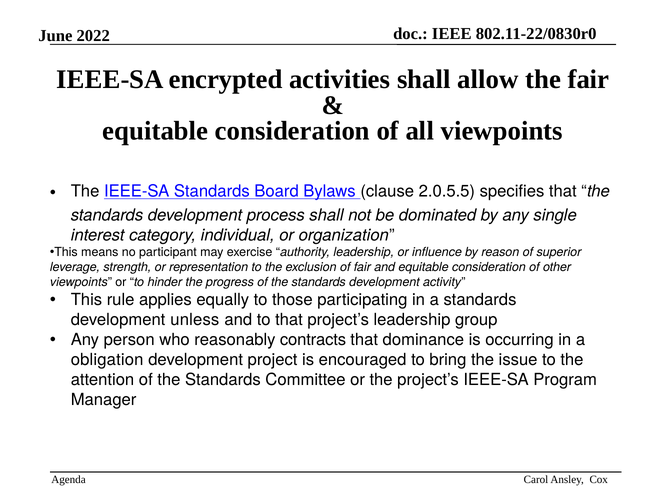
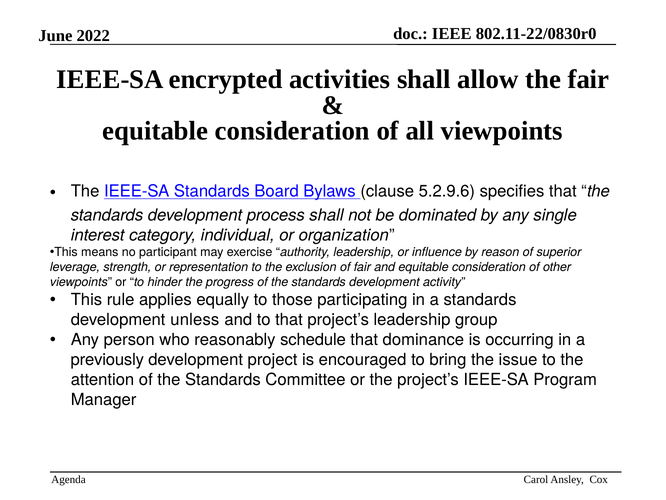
2.0.5.5: 2.0.5.5 -> 5.2.9.6
contracts: contracts -> schedule
obligation: obligation -> previously
